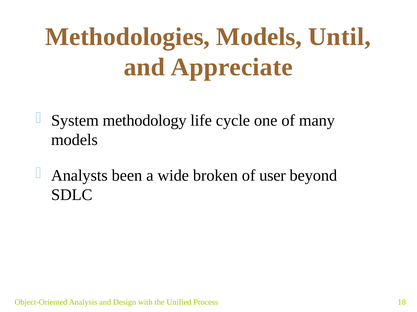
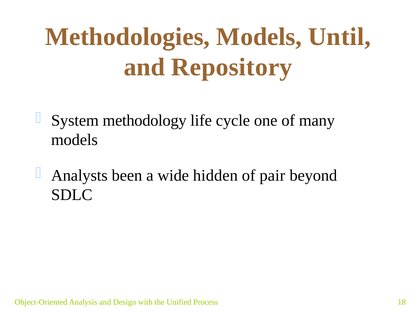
Appreciate: Appreciate -> Repository
broken: broken -> hidden
user: user -> pair
